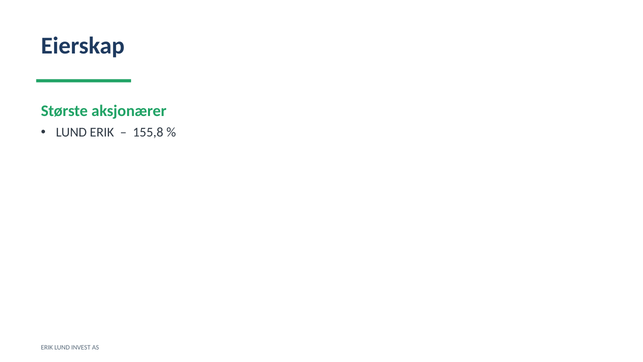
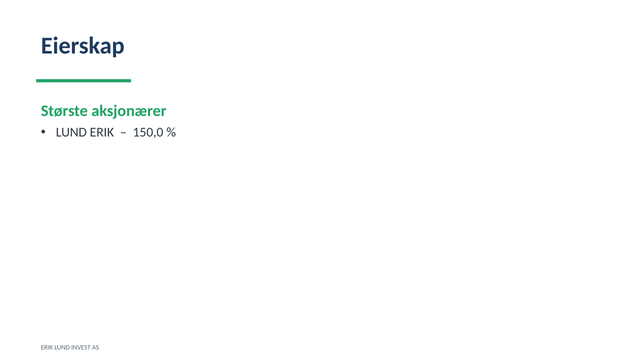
155,8: 155,8 -> 150,0
